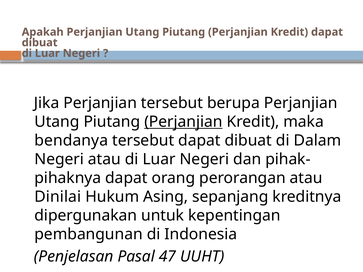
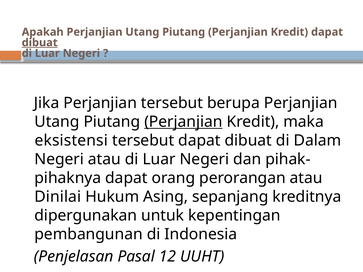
dibuat at (40, 43) underline: none -> present
bendanya: bendanya -> eksistensi
47: 47 -> 12
